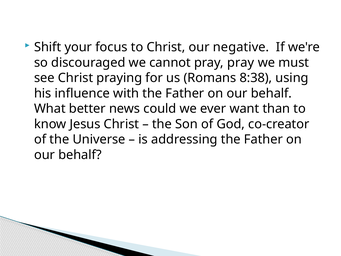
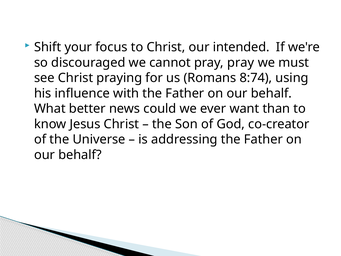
negative: negative -> intended
8:38: 8:38 -> 8:74
